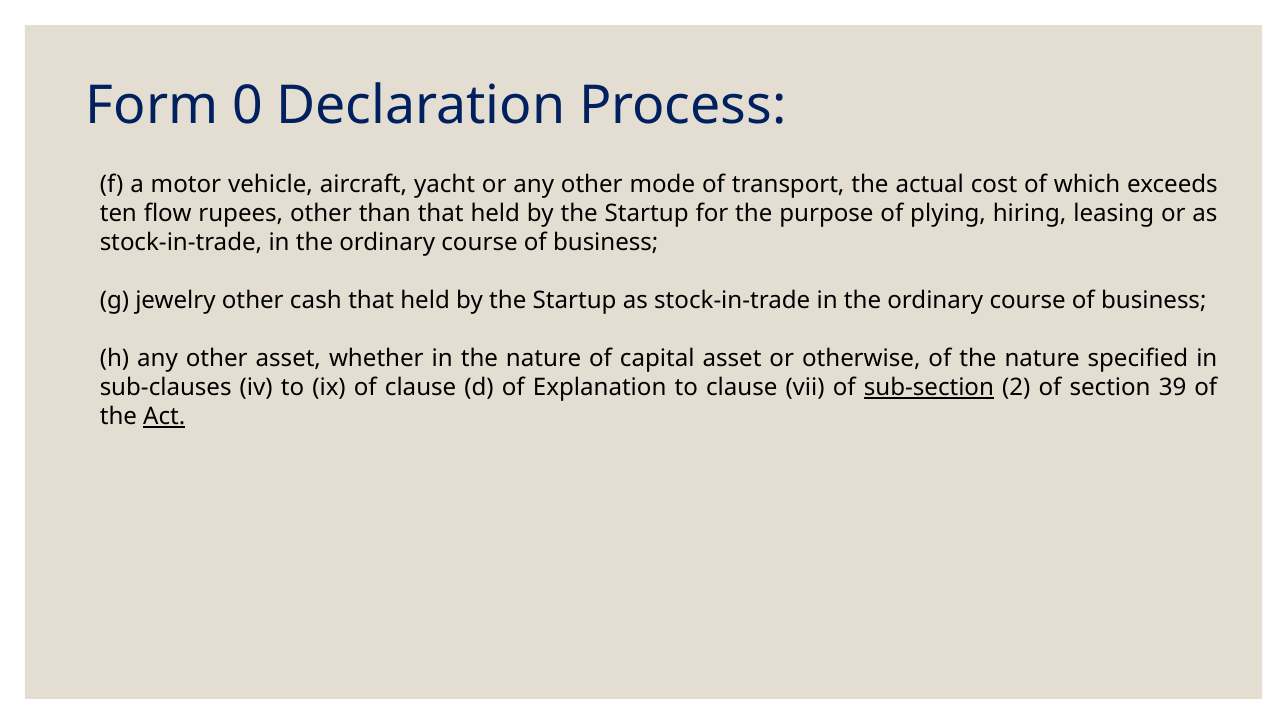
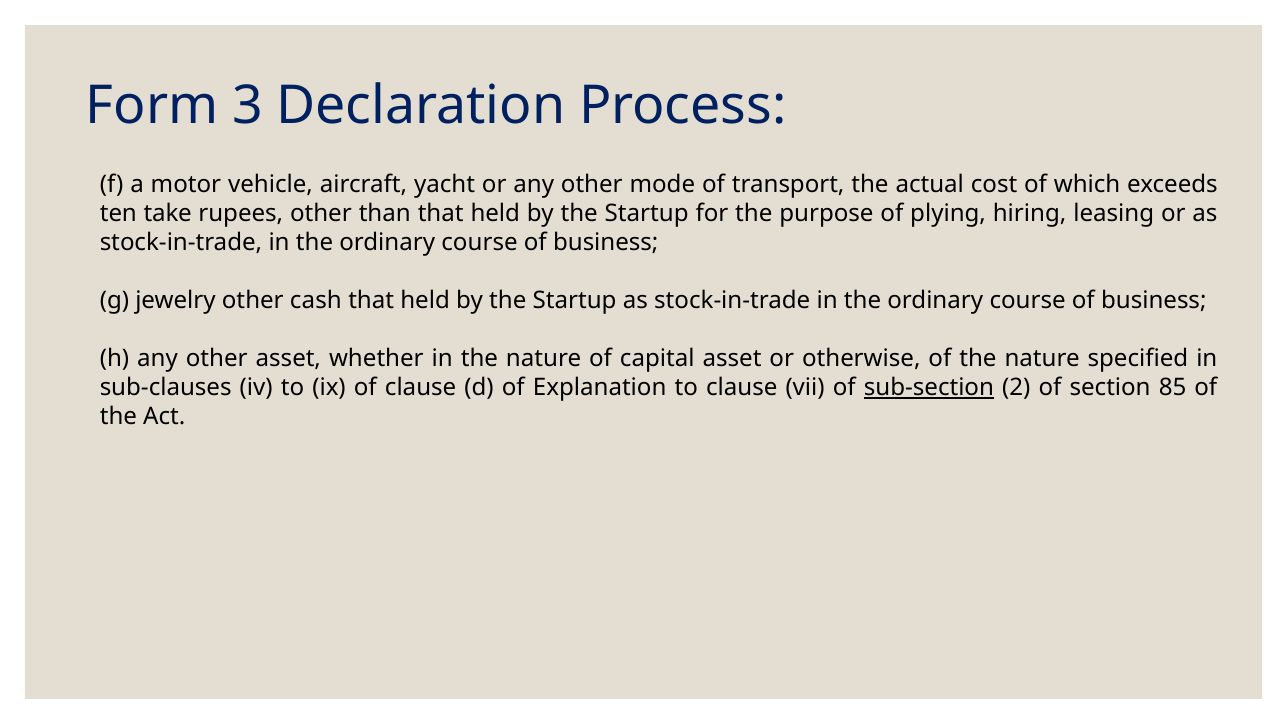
0: 0 -> 3
flow: flow -> take
39: 39 -> 85
Act underline: present -> none
